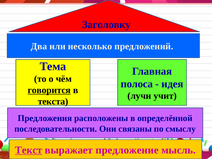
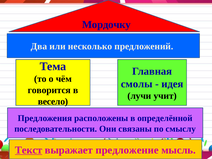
Заголовку: Заголовку -> Мордочку
полоса: полоса -> смолы
говорится underline: present -> none
текста: текста -> весело
